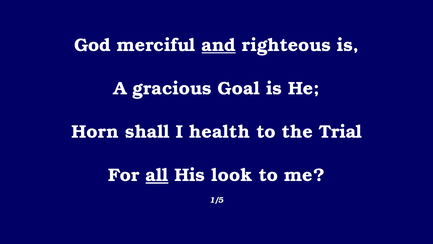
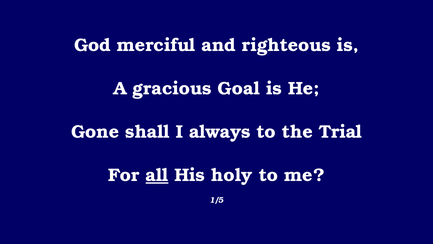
and underline: present -> none
Horn: Horn -> Gone
health: health -> always
look: look -> holy
